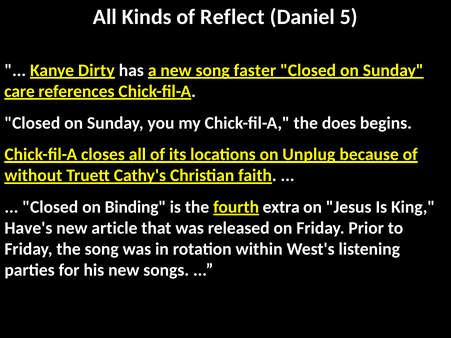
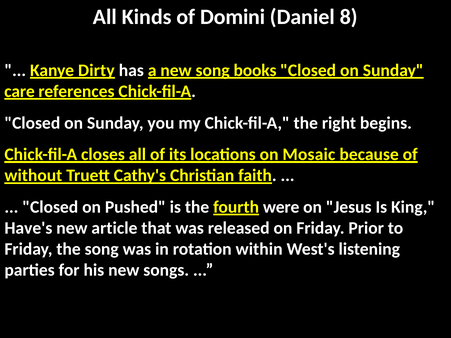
Reflect: Reflect -> Domini
5: 5 -> 8
faster: faster -> books
does: does -> right
Unplug: Unplug -> Mosaic
Binding: Binding -> Pushed
extra: extra -> were
